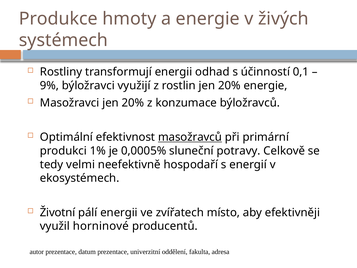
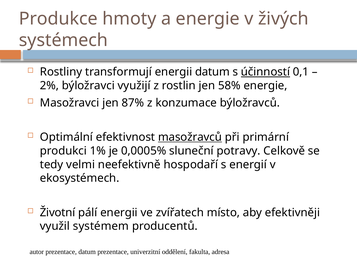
energii odhad: odhad -> datum
účinností underline: none -> present
9%: 9% -> 2%
rostlin jen 20%: 20% -> 58%
Masožravci jen 20%: 20% -> 87%
horninové: horninové -> systémem
